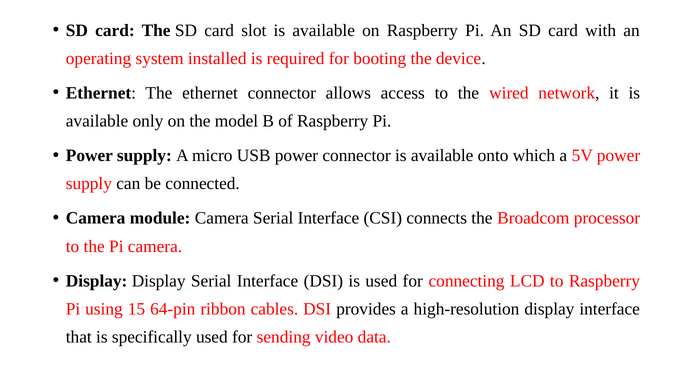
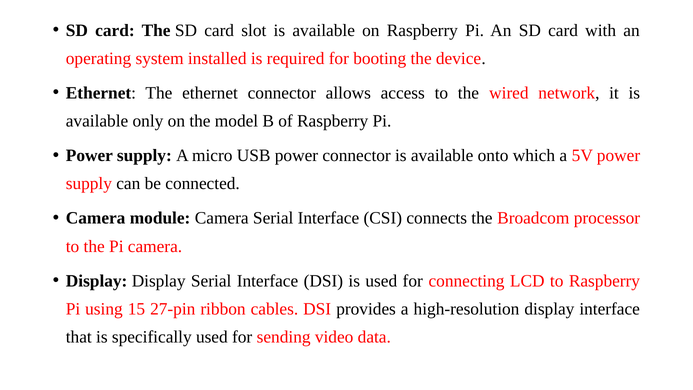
64-pin: 64-pin -> 27-pin
